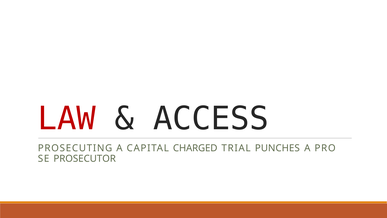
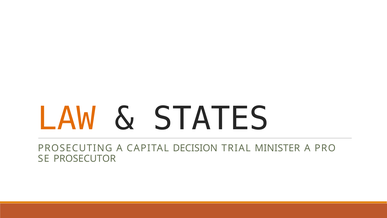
LAW colour: red -> orange
ACCESS: ACCESS -> STATES
CHARGED: CHARGED -> DECISION
PUNCHES: PUNCHES -> MINISTER
